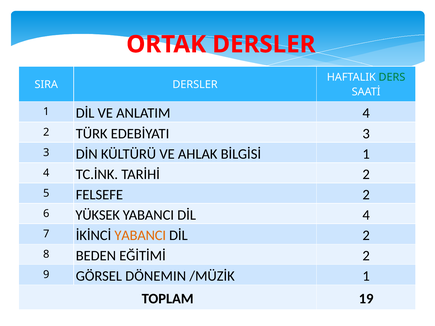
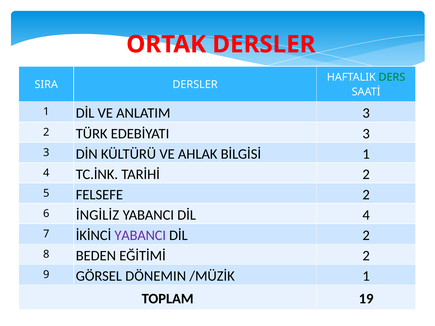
ANLATIM 4: 4 -> 3
YÜKSEK: YÜKSEK -> İNGİLİZ
YABANCI at (140, 236) colour: orange -> purple
